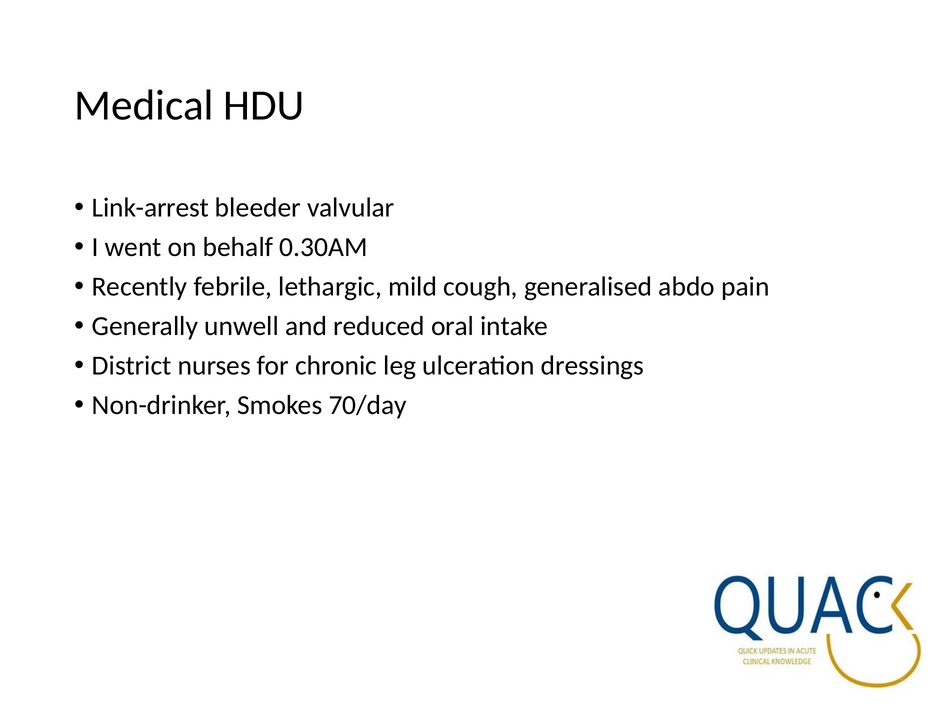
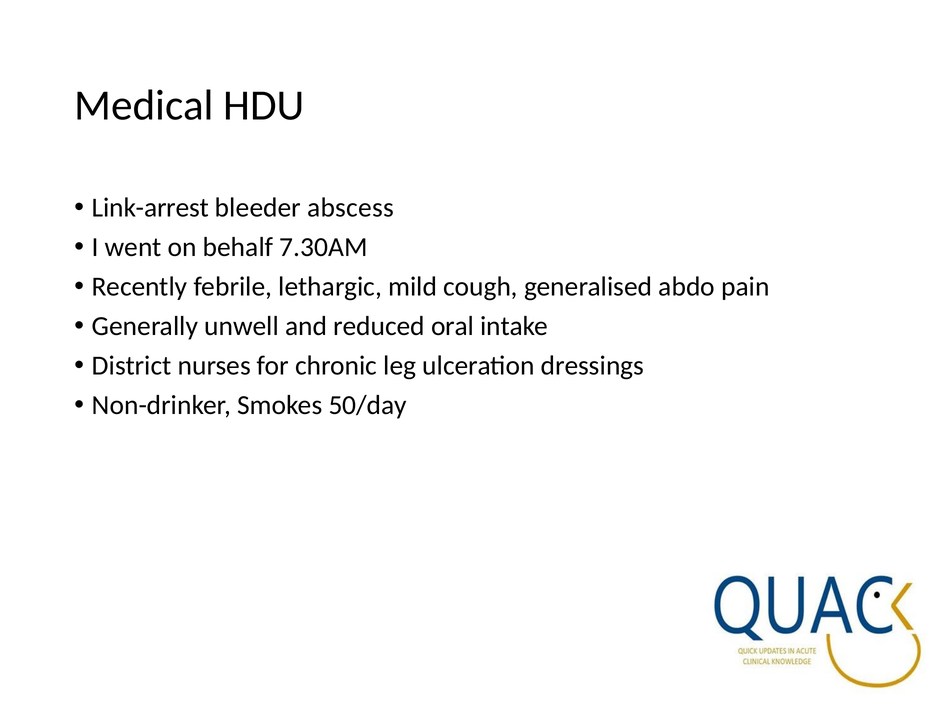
valvular: valvular -> abscess
0.30AM: 0.30AM -> 7.30AM
70/day: 70/day -> 50/day
